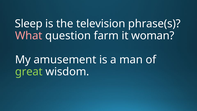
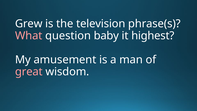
Sleep: Sleep -> Grew
farm: farm -> baby
woman: woman -> highest
great colour: light green -> pink
